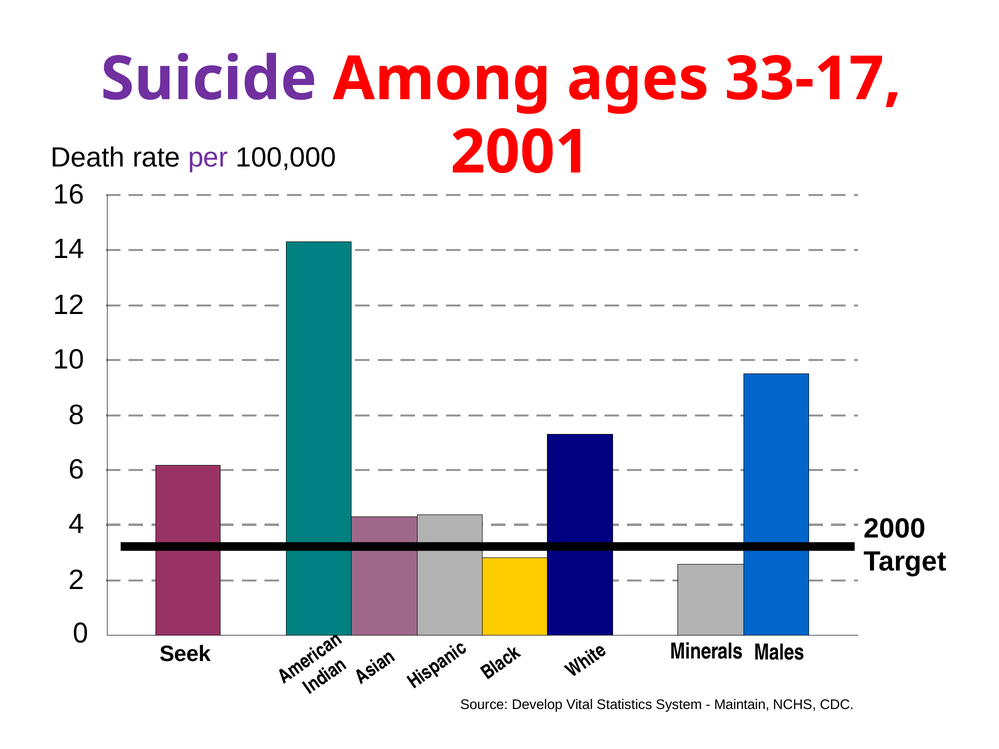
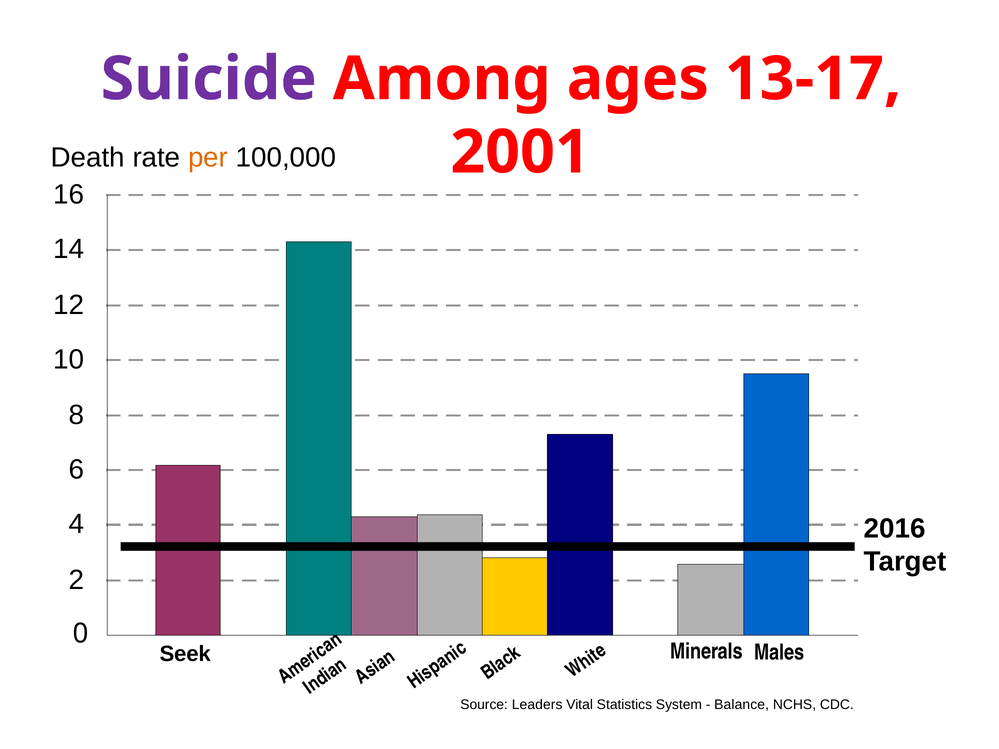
33-17: 33-17 -> 13-17
per colour: purple -> orange
2000: 2000 -> 2016
Develop: Develop -> Leaders
Maintain: Maintain -> Balance
